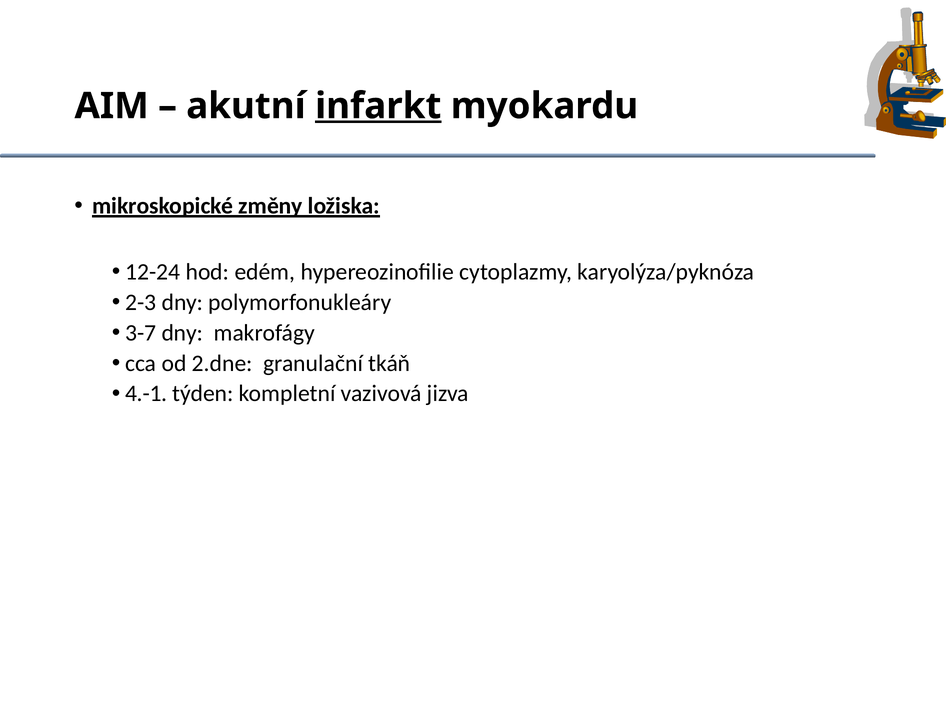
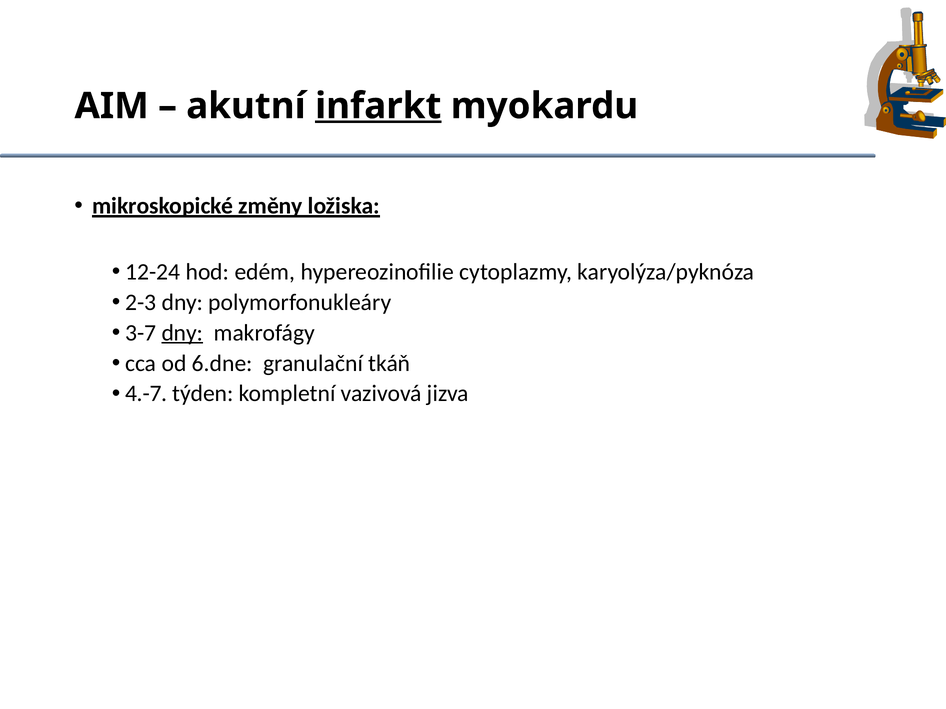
dny at (182, 333) underline: none -> present
2.dne: 2.dne -> 6.dne
4.-1: 4.-1 -> 4.-7
